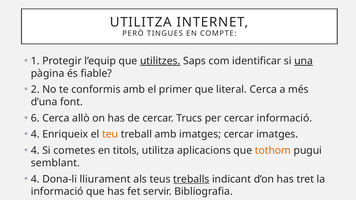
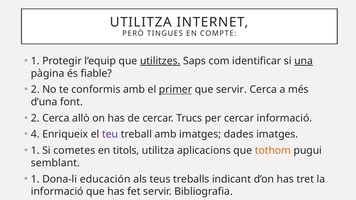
primer underline: none -> present
que literal: literal -> servir
6 at (35, 118): 6 -> 2
teu colour: orange -> purple
imatges cercar: cercar -> dades
4 at (35, 151): 4 -> 1
4 at (35, 179): 4 -> 1
lliurament: lliurament -> educación
treballs underline: present -> none
